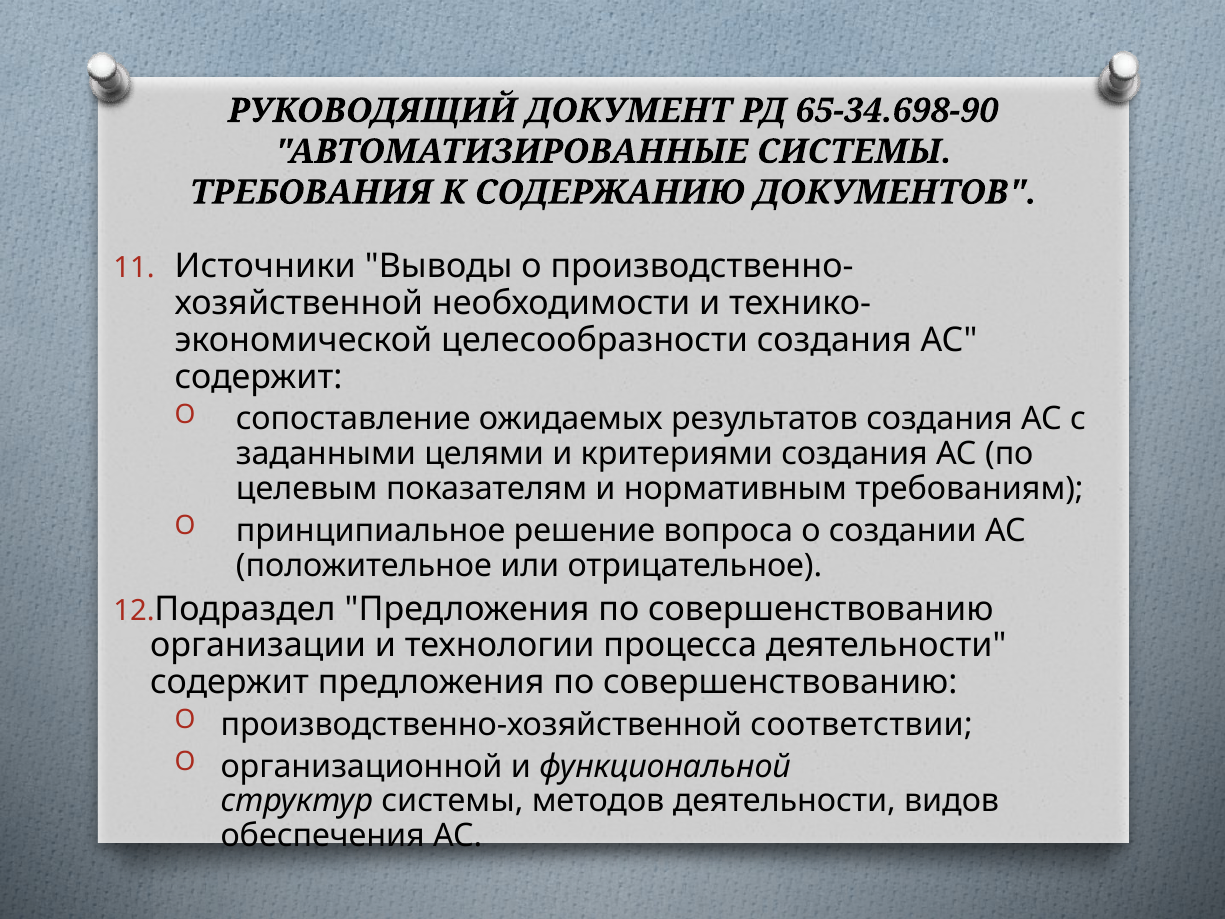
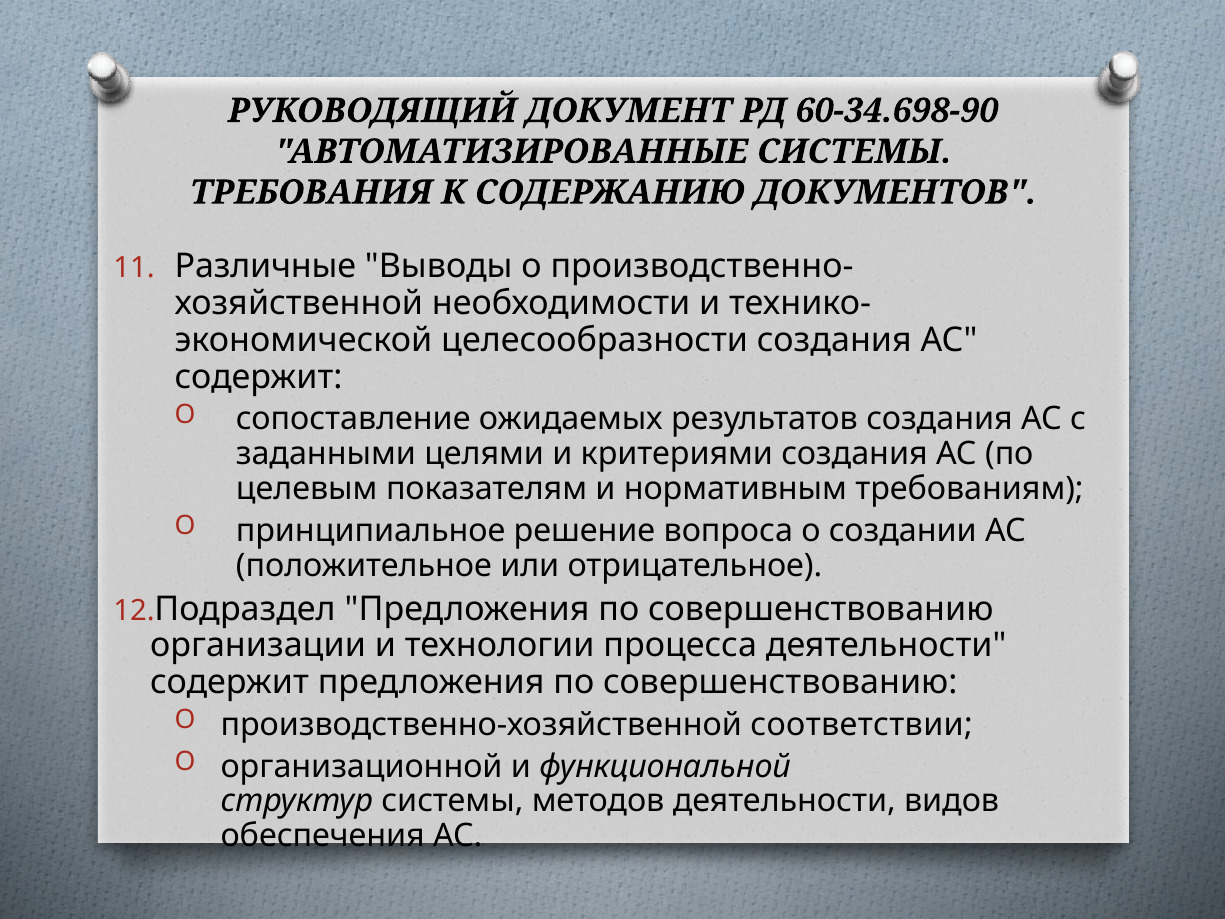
65-34.698-90: 65-34.698-90 -> 60-34.698-90
Источники: Источники -> Различные
